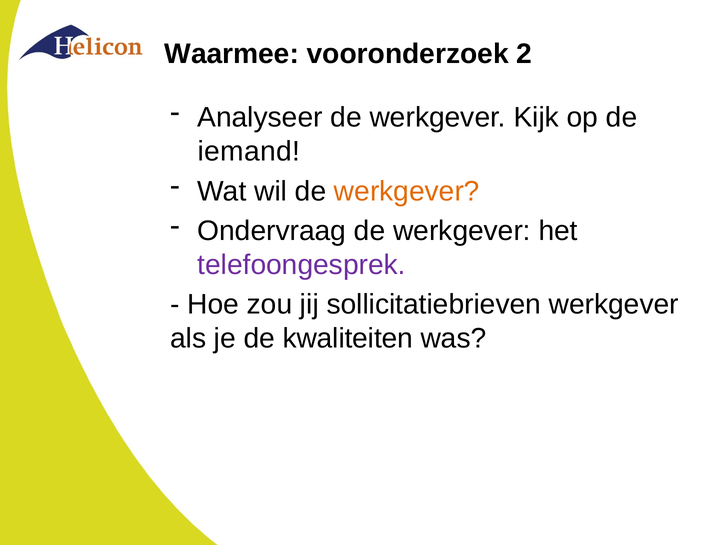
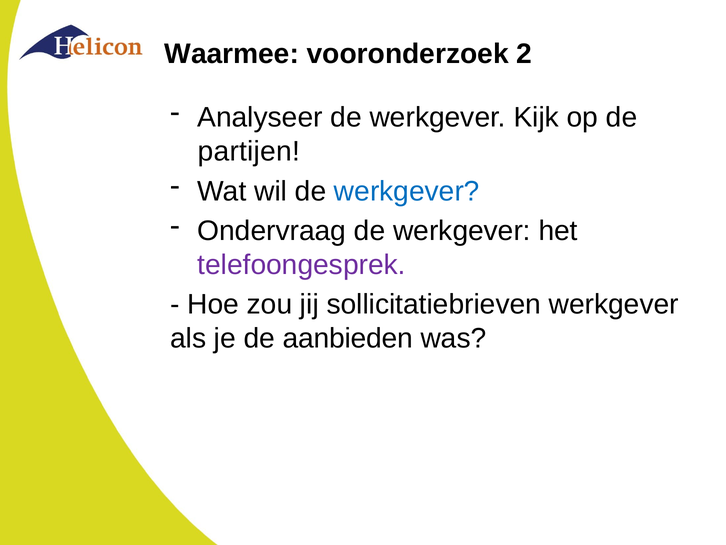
iemand: iemand -> partijen
werkgever at (407, 191) colour: orange -> blue
kwaliteiten: kwaliteiten -> aanbieden
